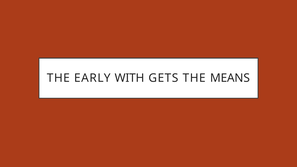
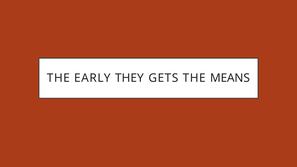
WITH: WITH -> THEY
